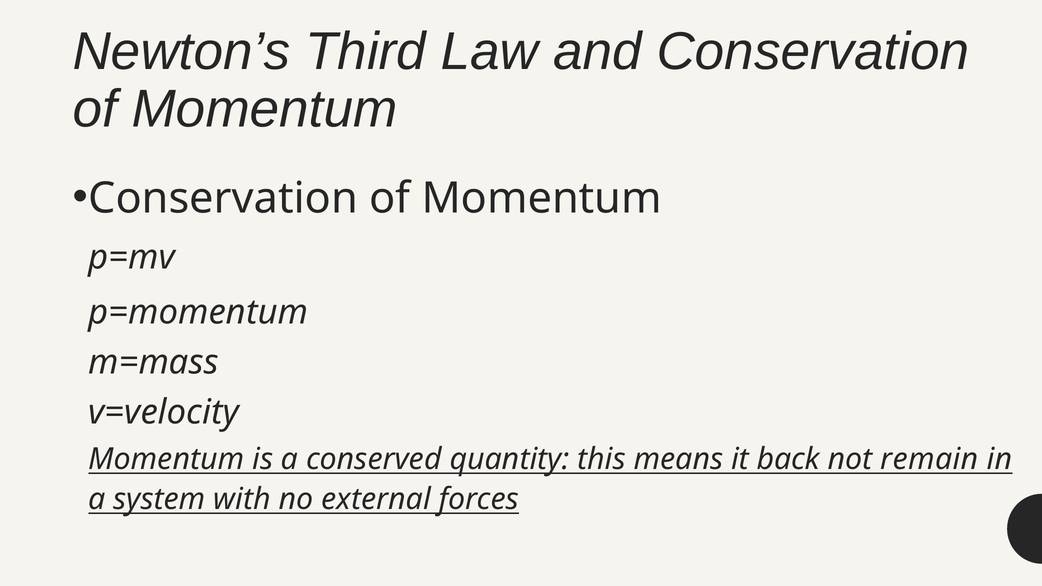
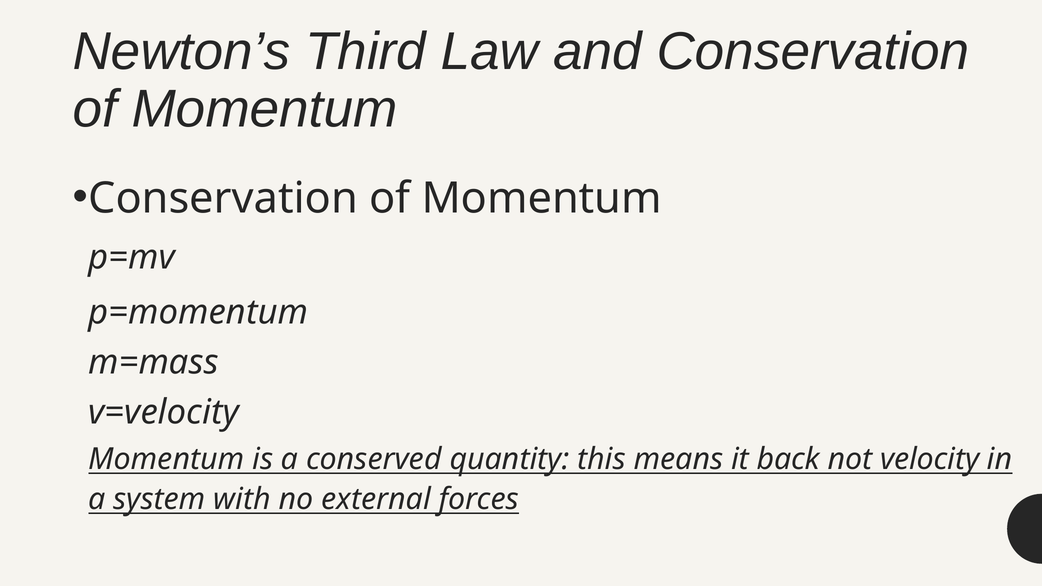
remain: remain -> velocity
